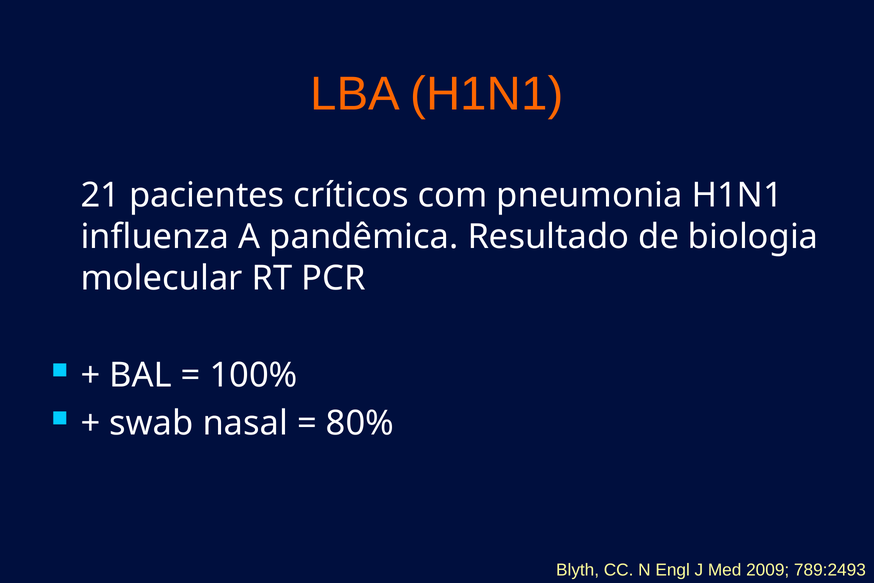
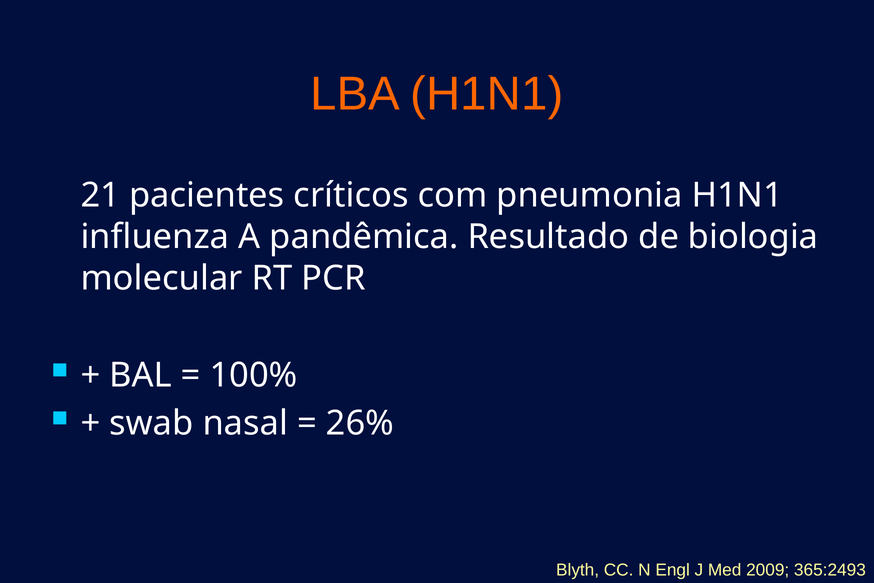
80%: 80% -> 26%
789:2493: 789:2493 -> 365:2493
